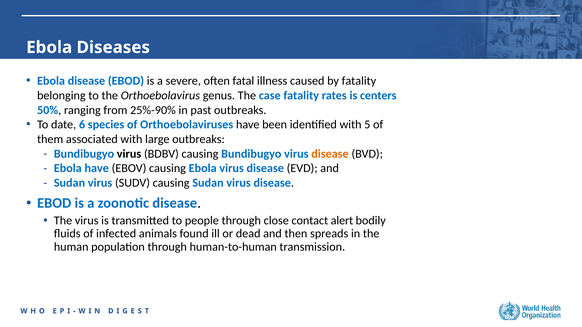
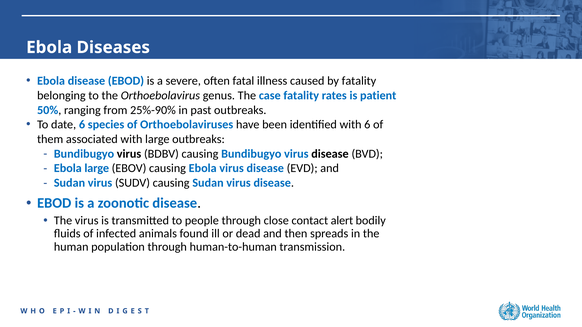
centers: centers -> patient
with 5: 5 -> 6
disease at (330, 154) colour: orange -> black
Ebola have: have -> large
